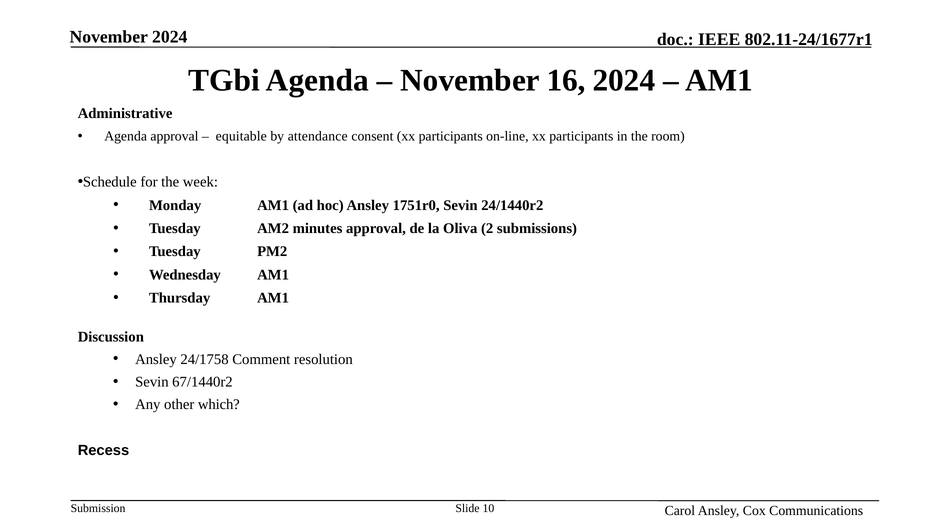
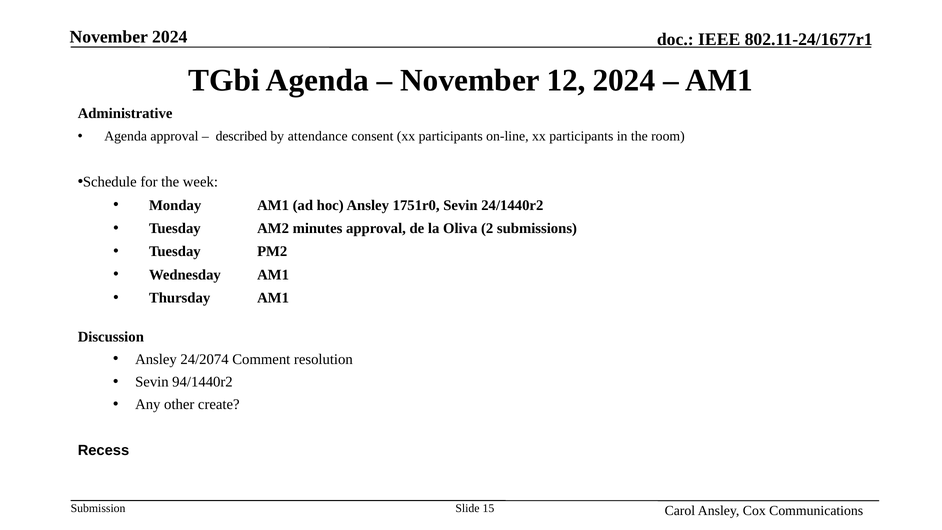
16: 16 -> 12
equitable: equitable -> described
24/1758: 24/1758 -> 24/2074
67/1440r2: 67/1440r2 -> 94/1440r2
which: which -> create
10: 10 -> 15
